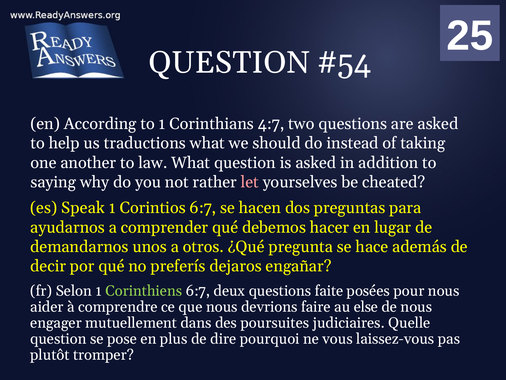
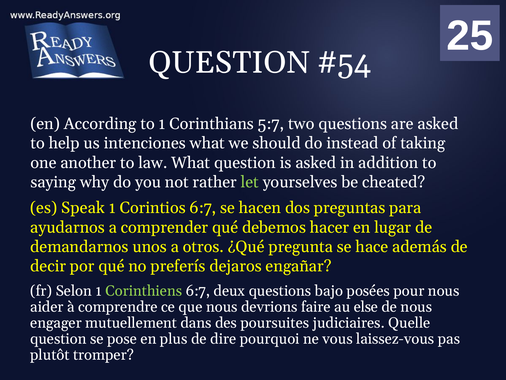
4:7: 4:7 -> 5:7
traductions: traductions -> intenciones
let colour: pink -> light green
faite: faite -> bajo
